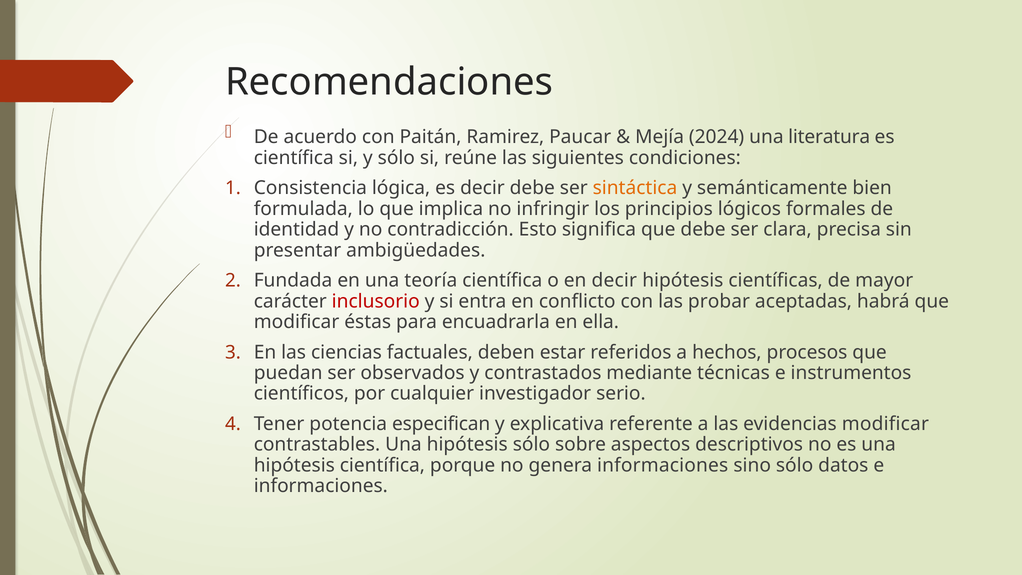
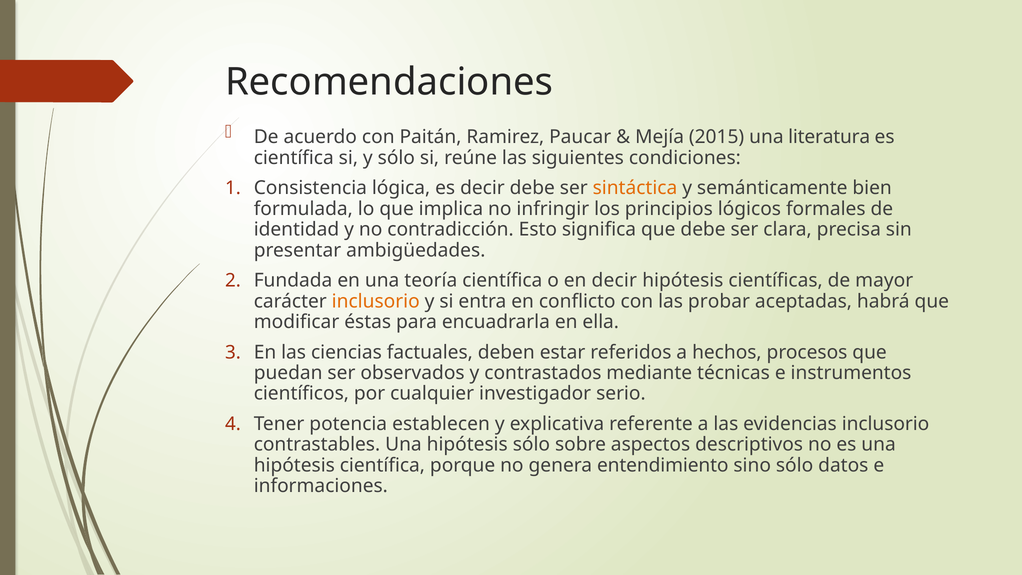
2024: 2024 -> 2015
inclusorio at (376, 301) colour: red -> orange
especifican: especifican -> establecen
evidencias modificar: modificar -> inclusorio
genera informaciones: informaciones -> entendimiento
